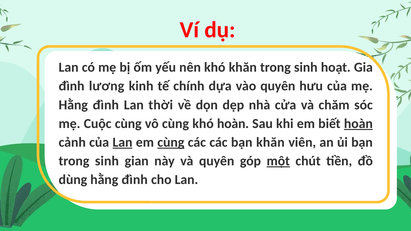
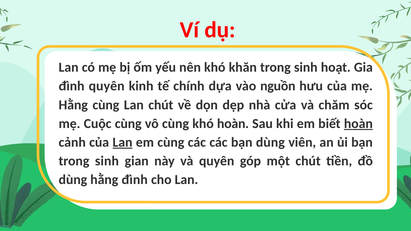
đình lương: lương -> quyên
vào quyên: quyên -> nguồn
đình at (106, 105): đình -> cùng
Lan thời: thời -> chút
cùng at (171, 142) underline: present -> none
bạn khăn: khăn -> dùng
một underline: present -> none
